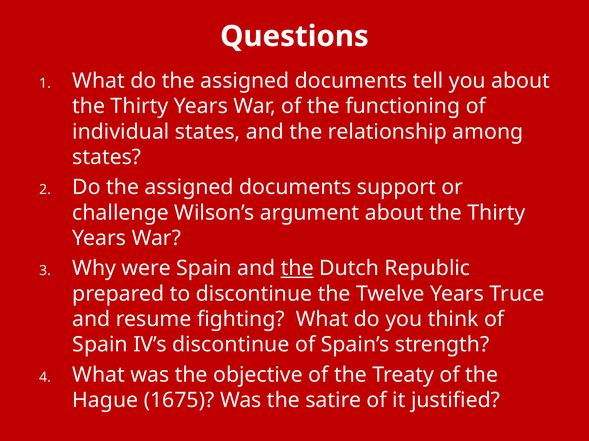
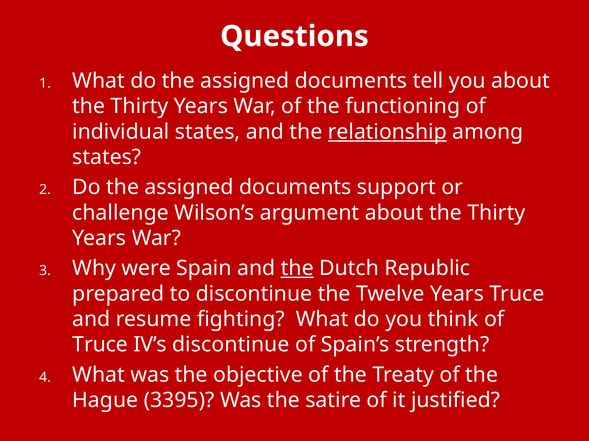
relationship underline: none -> present
Spain at (100, 345): Spain -> Truce
1675: 1675 -> 3395
